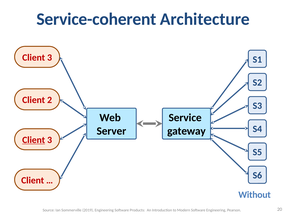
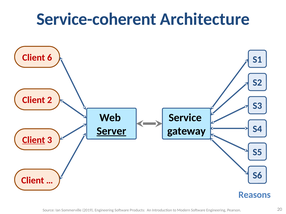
3 at (50, 58): 3 -> 6
Server underline: none -> present
Without: Without -> Reasons
